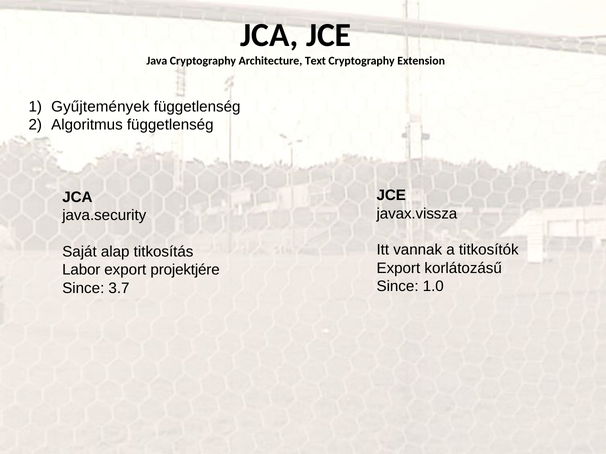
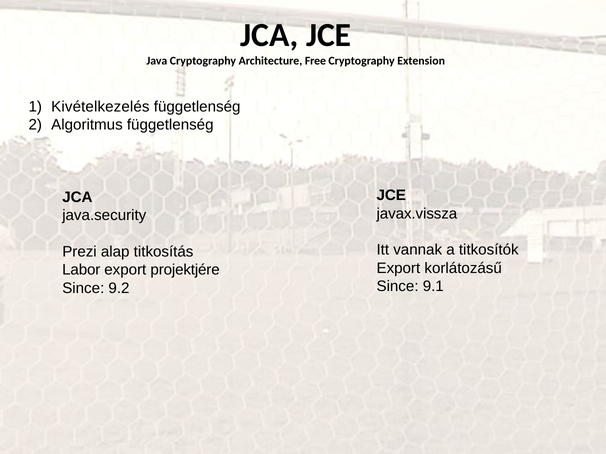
Text: Text -> Free
Gyűjtemények: Gyűjtemények -> Kivételkezelés
Saját: Saját -> Prezi
1.0: 1.0 -> 9.1
3.7: 3.7 -> 9.2
